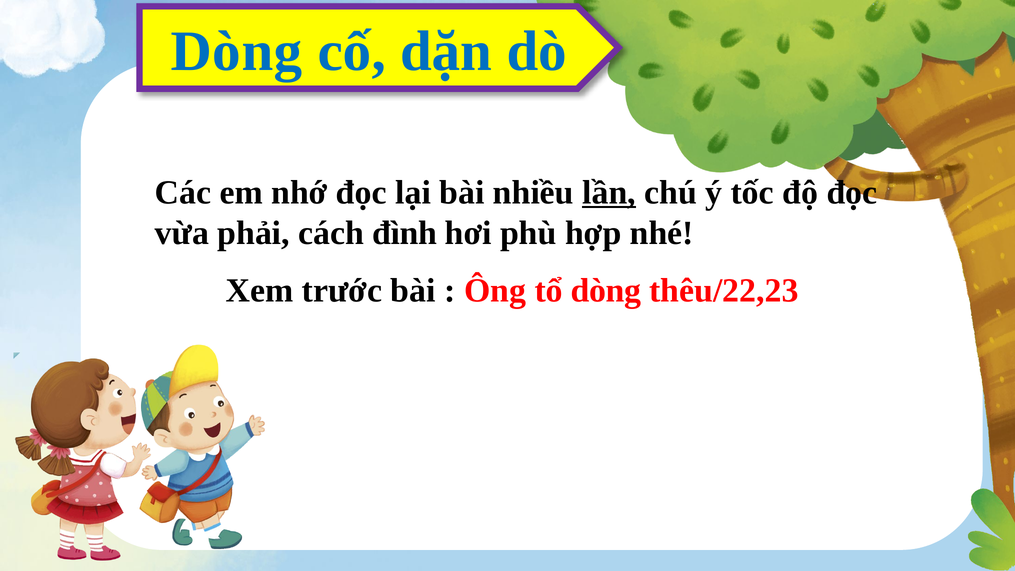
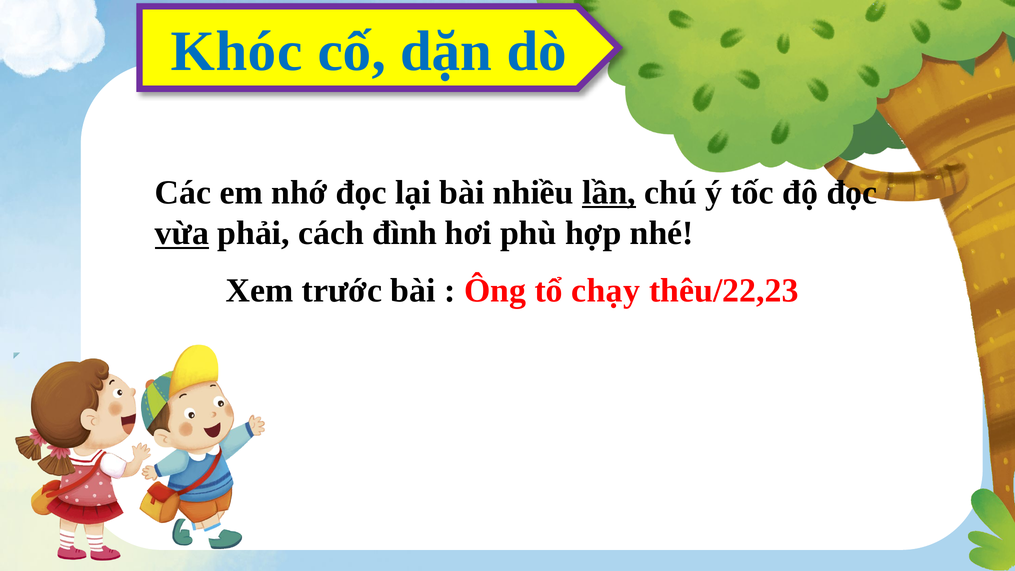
Dòng at (237, 52): Dòng -> Khóc
vừa underline: none -> present
tổ dòng: dòng -> chạy
